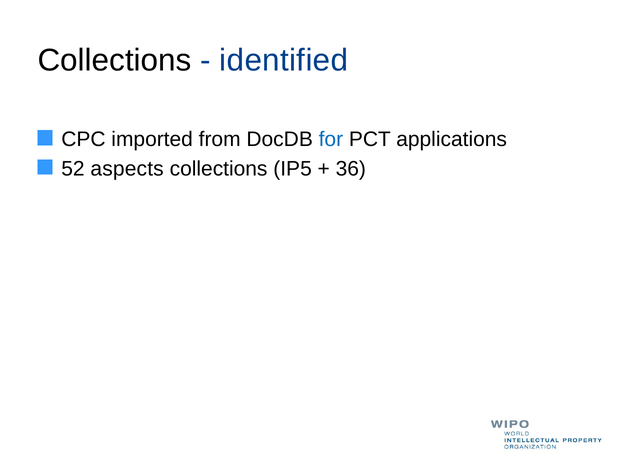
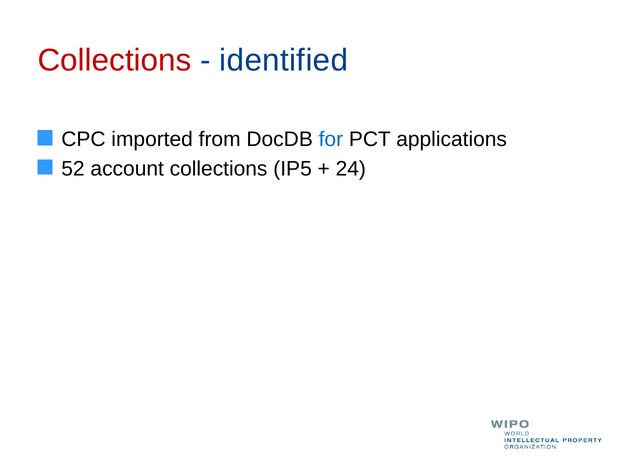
Collections at (115, 60) colour: black -> red
aspects: aspects -> account
36: 36 -> 24
